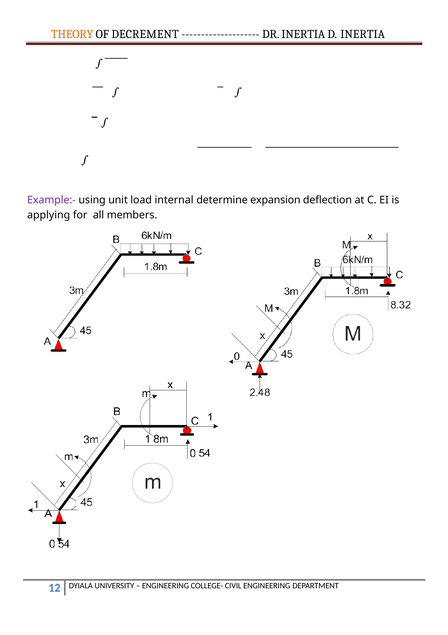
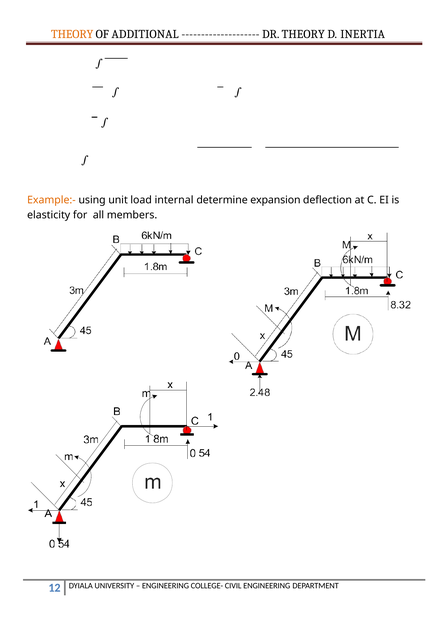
DECREMENT: DECREMENT -> ADDITIONAL
DR INERTIA: INERTIA -> THEORY
Example:- colour: purple -> orange
applying: applying -> elasticity
